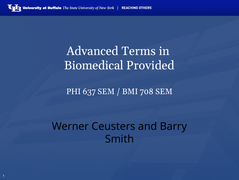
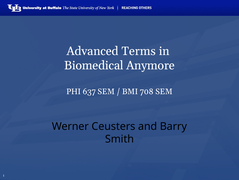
Provided: Provided -> Anymore
